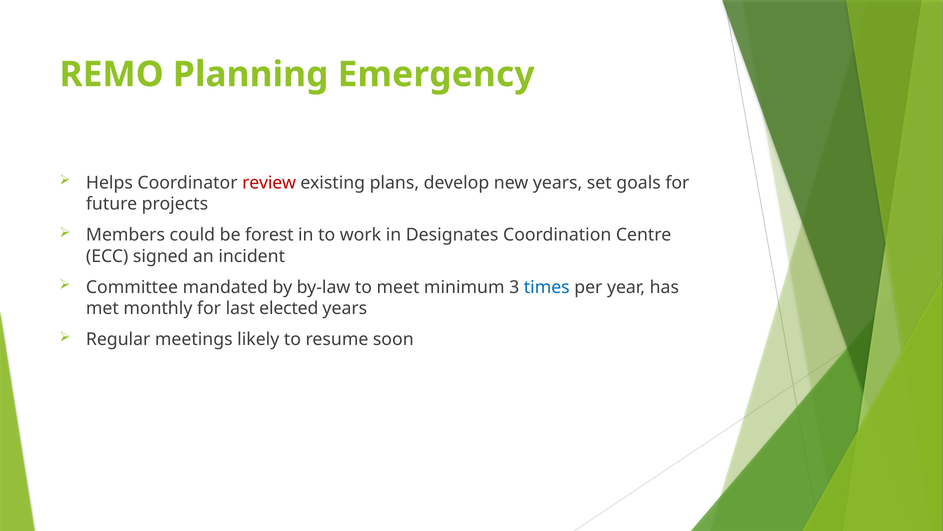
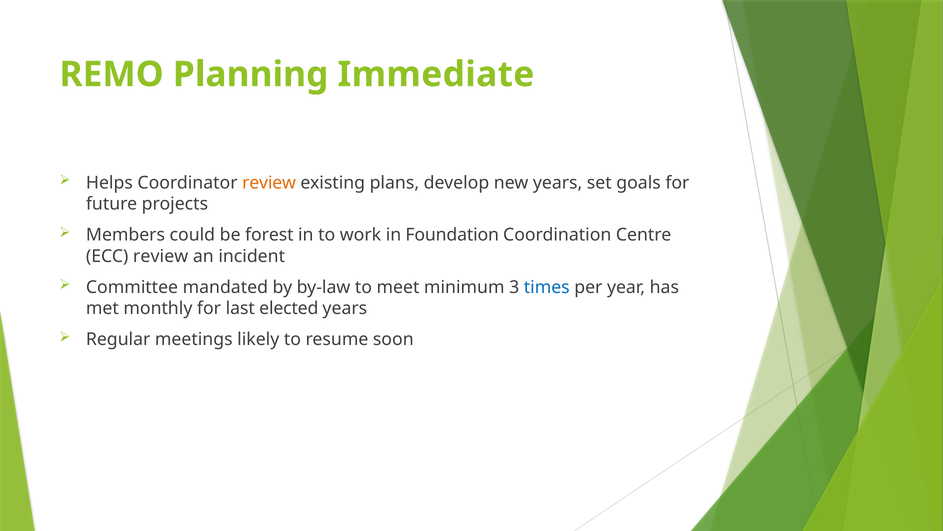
Emergency: Emergency -> Immediate
review at (269, 183) colour: red -> orange
Designates: Designates -> Foundation
ECC signed: signed -> review
